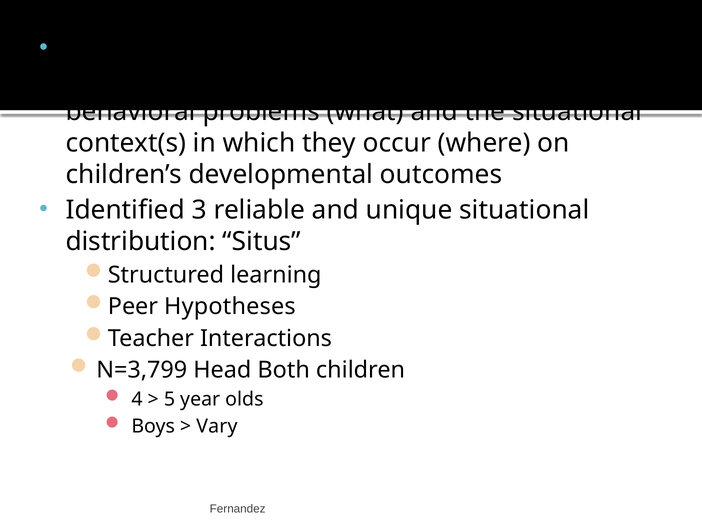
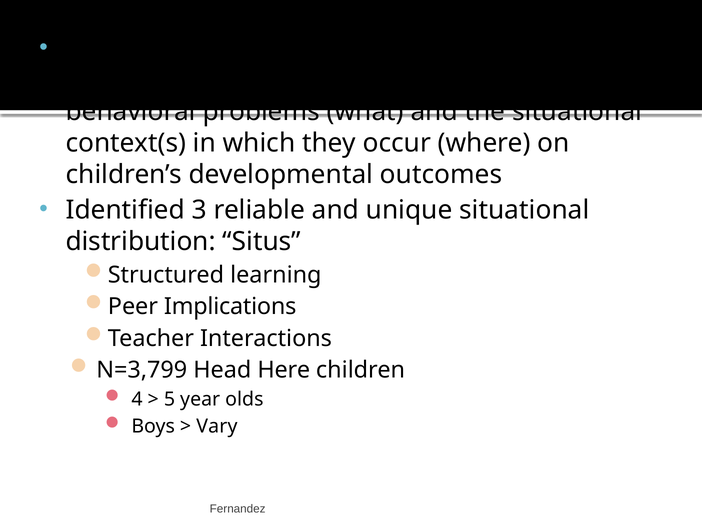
Hypotheses: Hypotheses -> Implications
Both: Both -> Here
